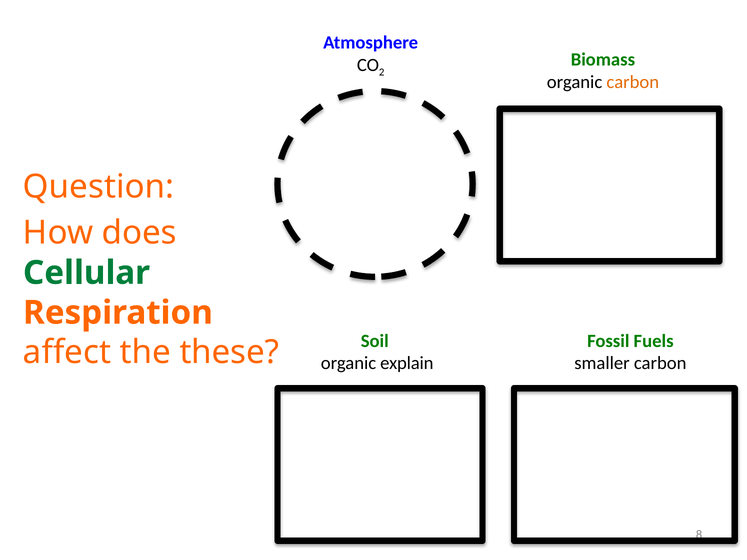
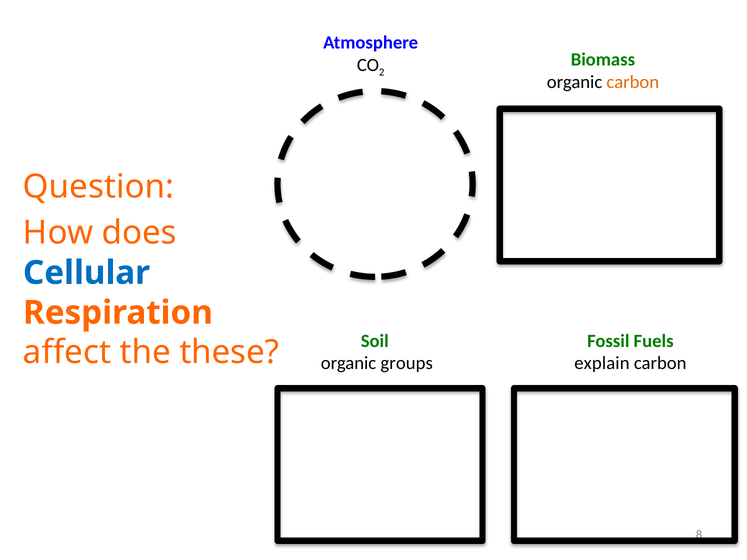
Cellular colour: green -> blue
explain: explain -> groups
smaller: smaller -> explain
